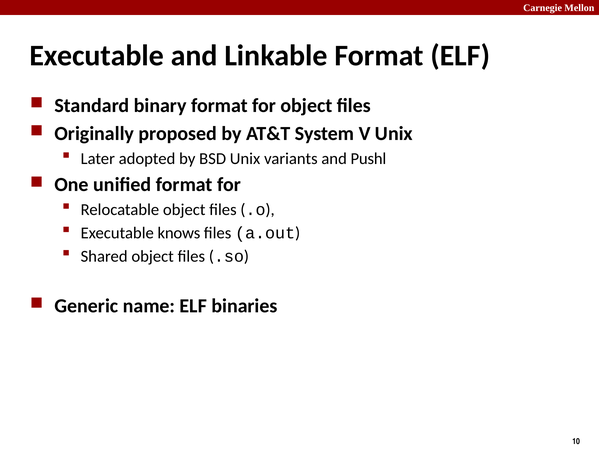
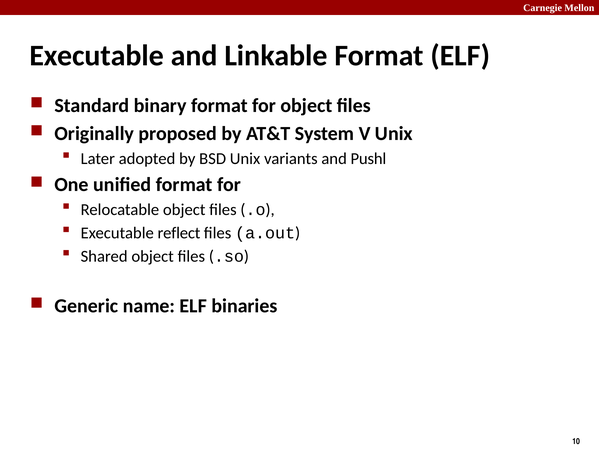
knows: knows -> reflect
